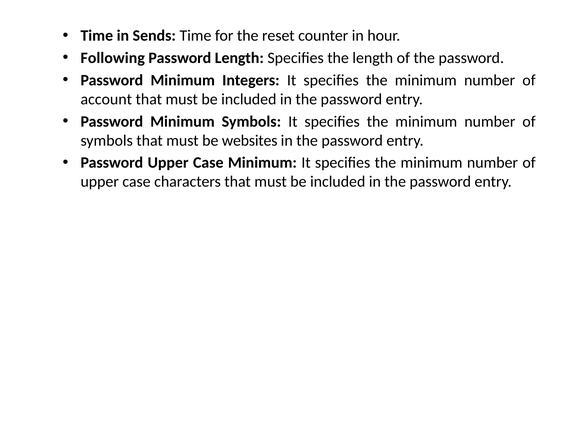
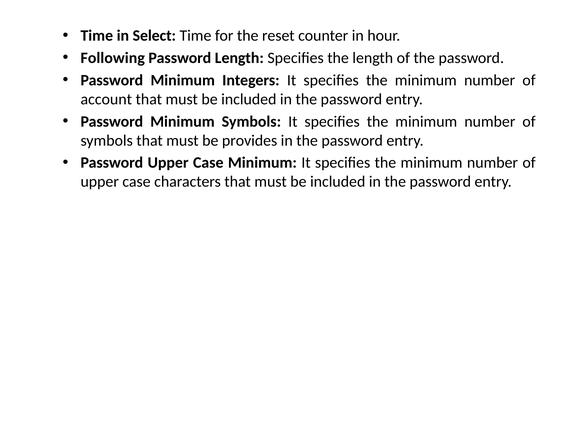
Sends: Sends -> Select
websites: websites -> provides
